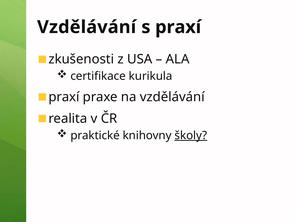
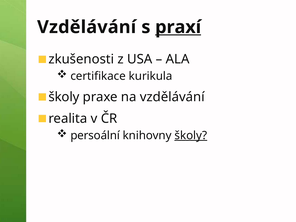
praxí at (178, 27) underline: none -> present
praxí at (64, 97): praxí -> školy
praktické: praktické -> persoální
